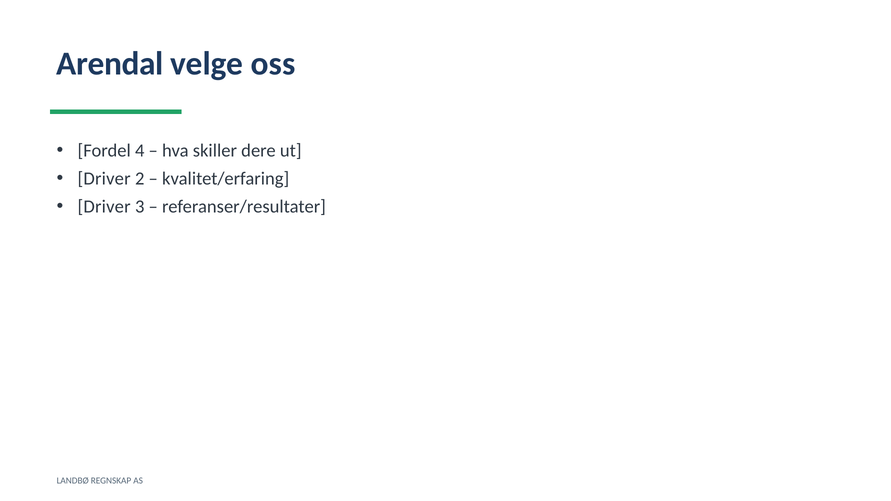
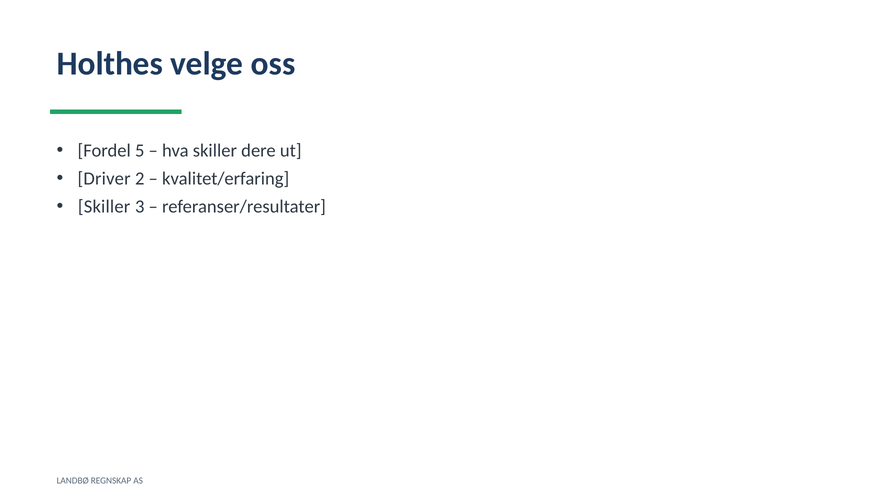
Arendal: Arendal -> Holthes
4: 4 -> 5
Driver at (104, 207): Driver -> Skiller
